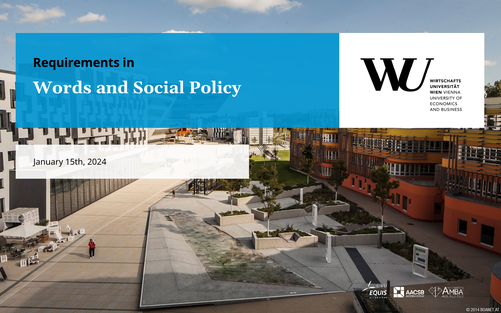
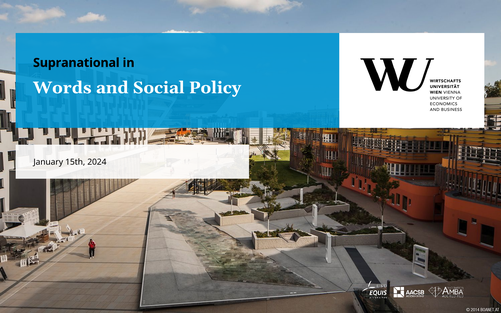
Requirements: Requirements -> Supranational
